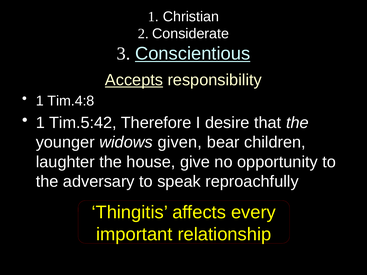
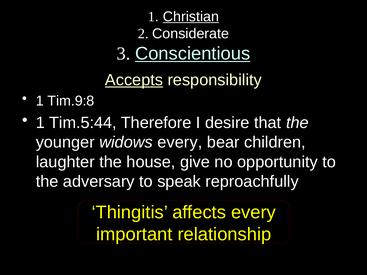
Christian underline: none -> present
Tim.4:8: Tim.4:8 -> Tim.9:8
Tim.5:42: Tim.5:42 -> Tim.5:44
widows given: given -> every
